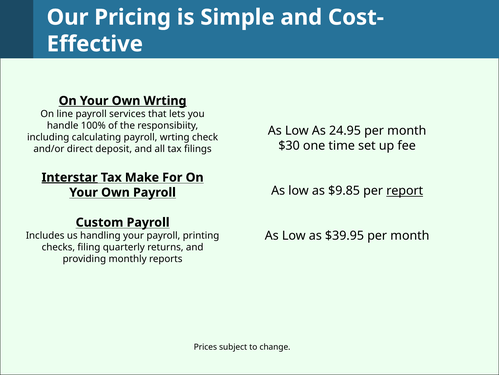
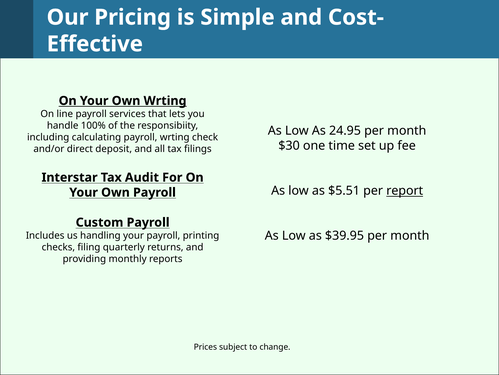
Interstar underline: present -> none
Make: Make -> Audit
$9.85: $9.85 -> $5.51
